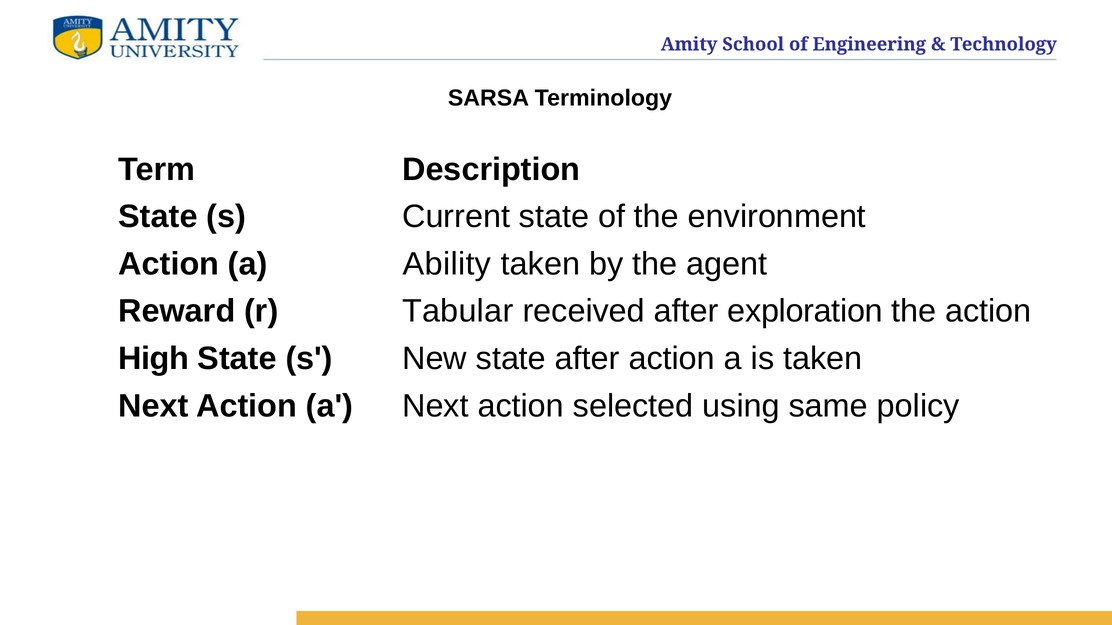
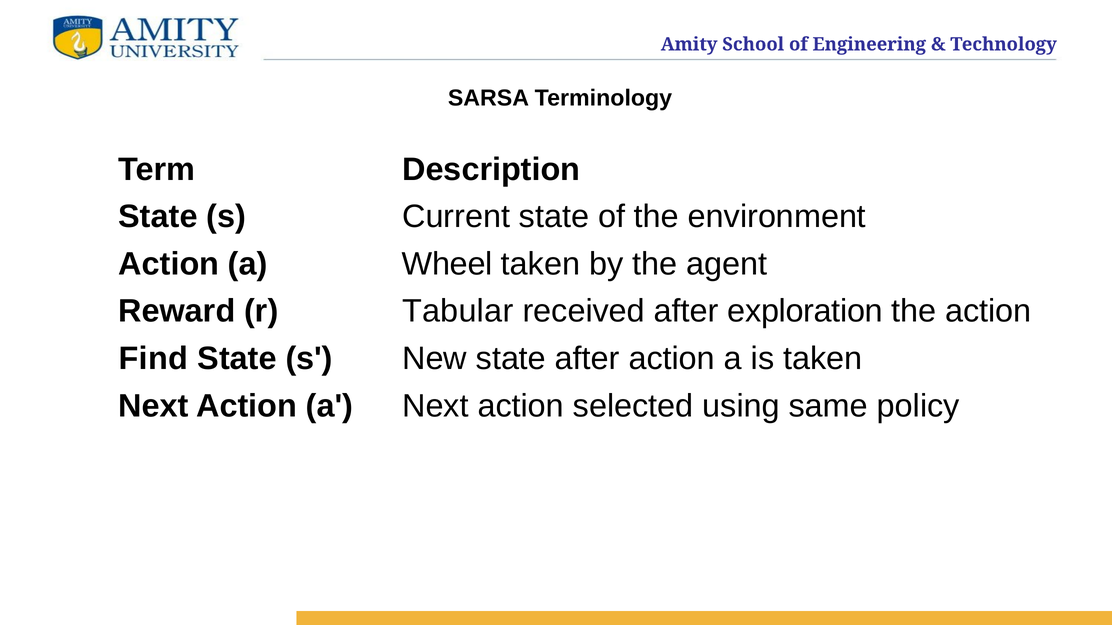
Ability: Ability -> Wheel
High: High -> Find
